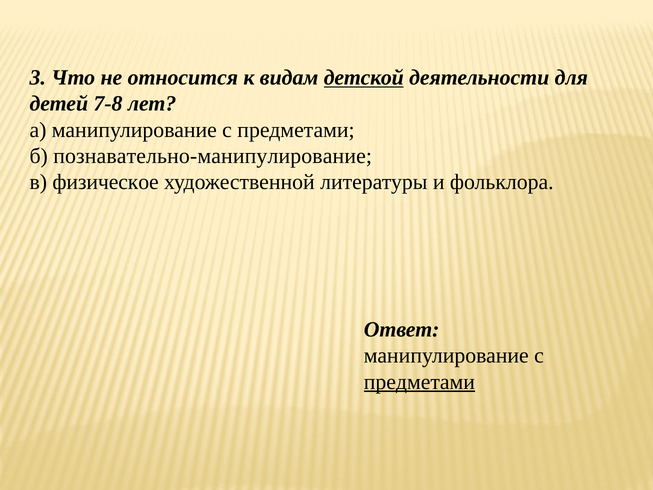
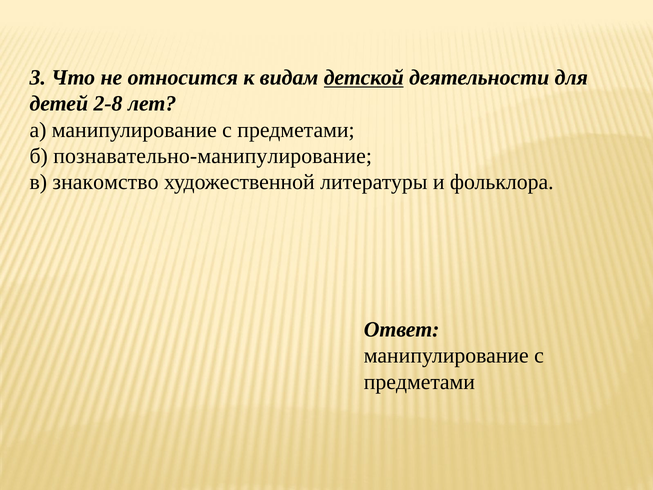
7-8: 7-8 -> 2-8
физическое: физическое -> знакомство
предметами at (419, 382) underline: present -> none
